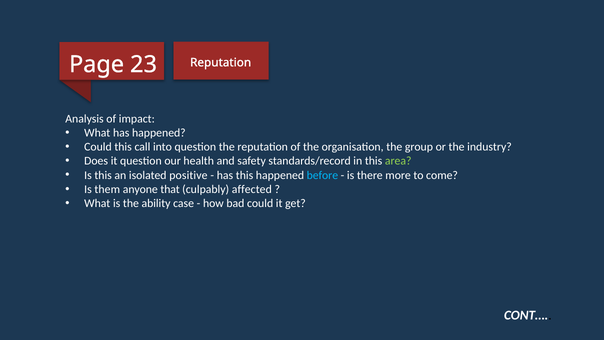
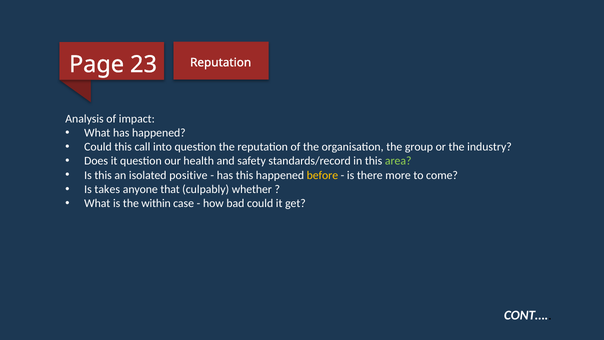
before colour: light blue -> yellow
them: them -> takes
affected: affected -> whether
ability: ability -> within
